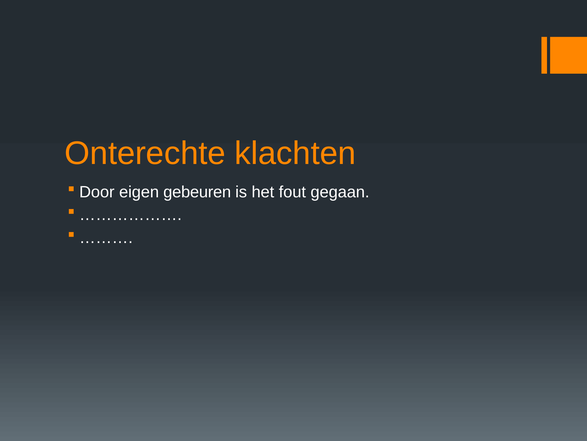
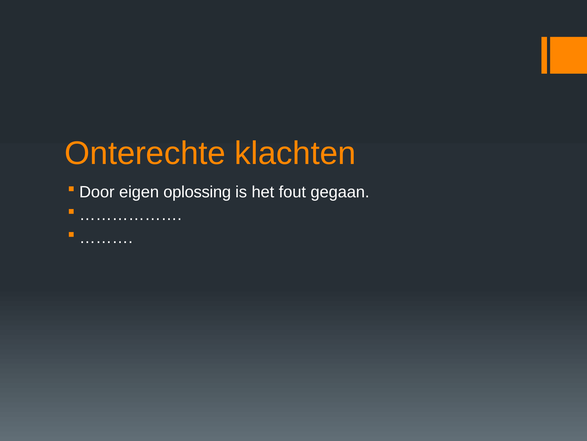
gebeuren: gebeuren -> oplossing
